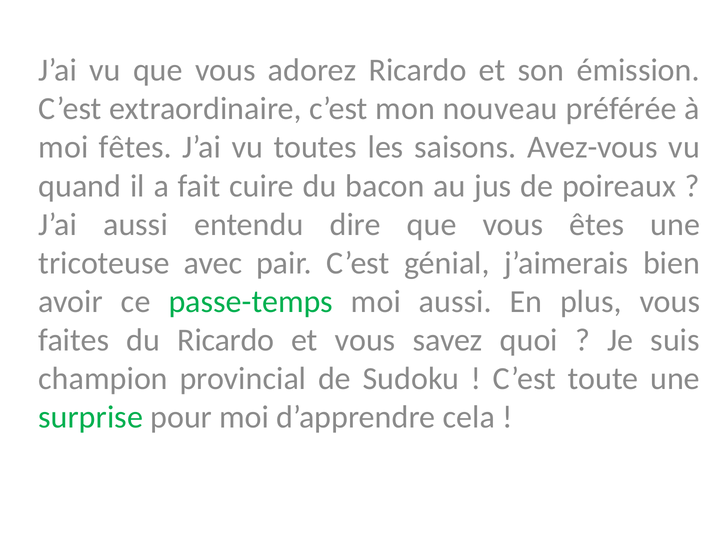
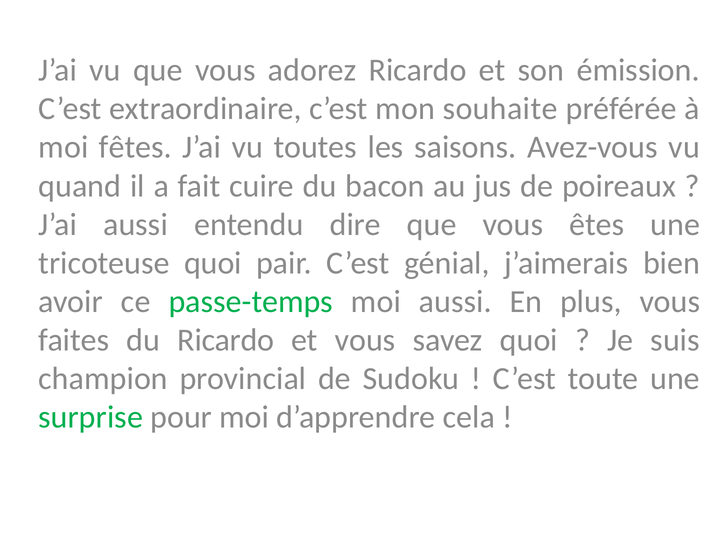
nouveau: nouveau -> souhaite
tricoteuse avec: avec -> quoi
